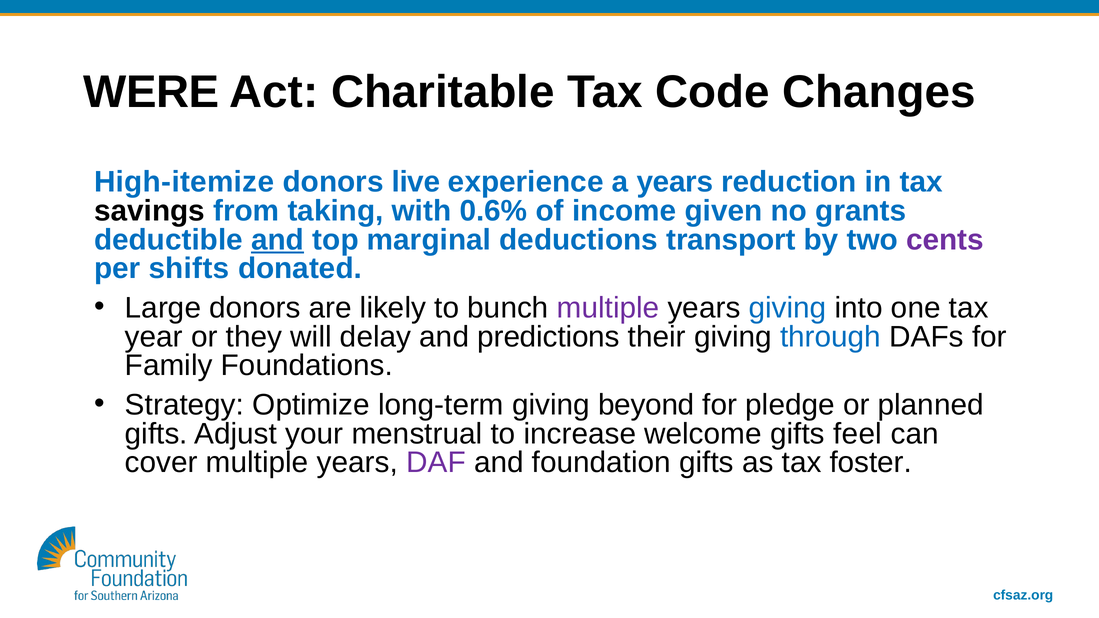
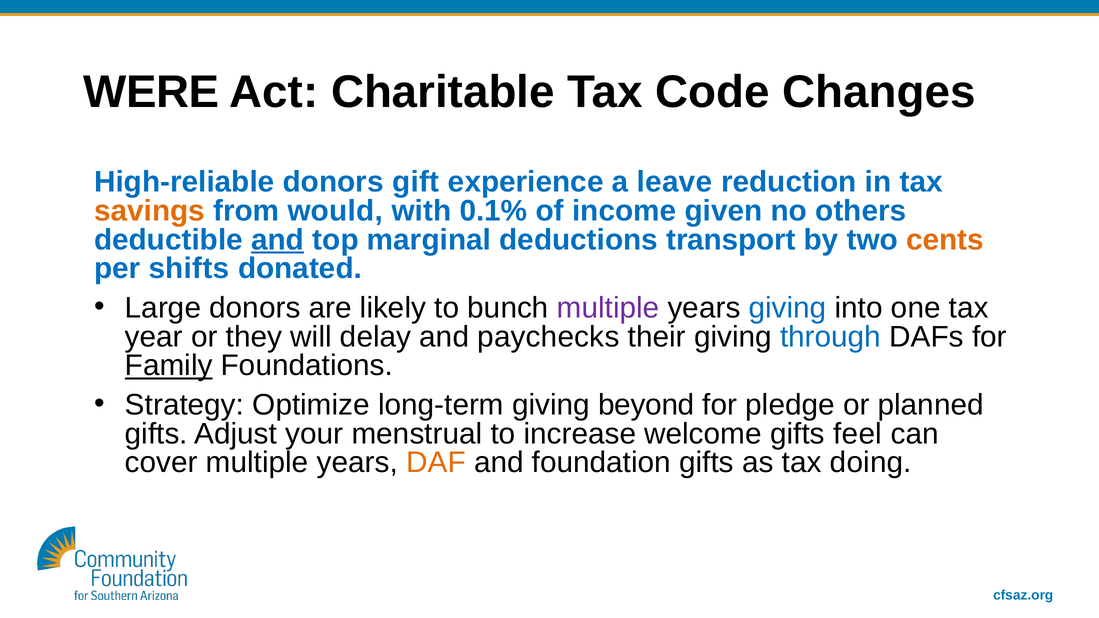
High-itemize: High-itemize -> High-reliable
live: live -> gift
a years: years -> leave
savings colour: black -> orange
taking: taking -> would
0.6%: 0.6% -> 0.1%
grants: grants -> others
cents colour: purple -> orange
predictions: predictions -> paychecks
Family underline: none -> present
DAF colour: purple -> orange
foster: foster -> doing
